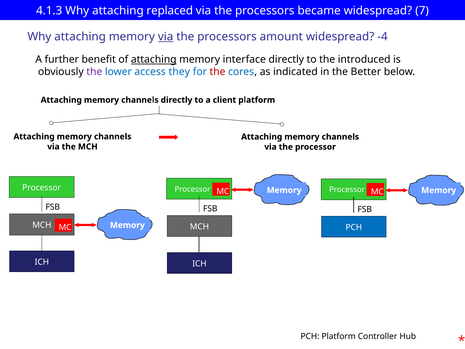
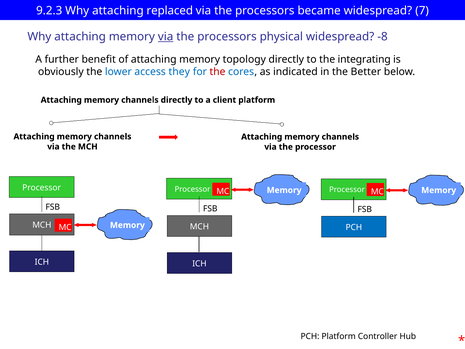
4.1.3: 4.1.3 -> 9.2.3
amount: amount -> physical
-4: -4 -> -8
attaching at (154, 59) underline: present -> none
interface: interface -> topology
introduced: introduced -> integrating
the at (94, 72) colour: purple -> black
